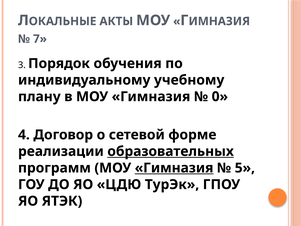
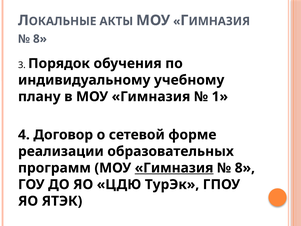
7 at (40, 39): 7 -> 8
0: 0 -> 1
образовательных underline: present -> none
5 at (245, 168): 5 -> 8
